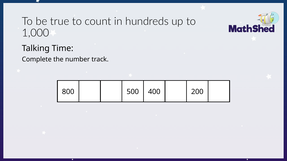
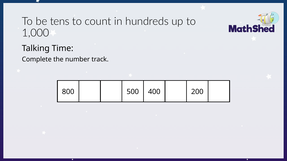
true: true -> tens
